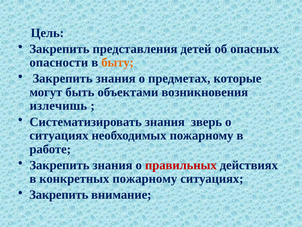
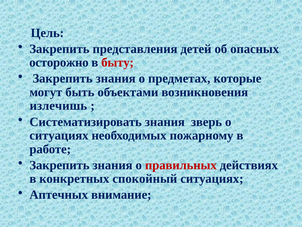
опасности: опасности -> осторожно
быту colour: orange -> red
конкретных пожарному: пожарному -> спокойный
Закрепить at (59, 194): Закрепить -> Аптечных
